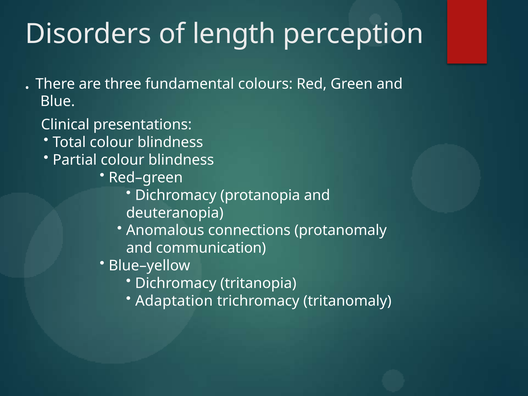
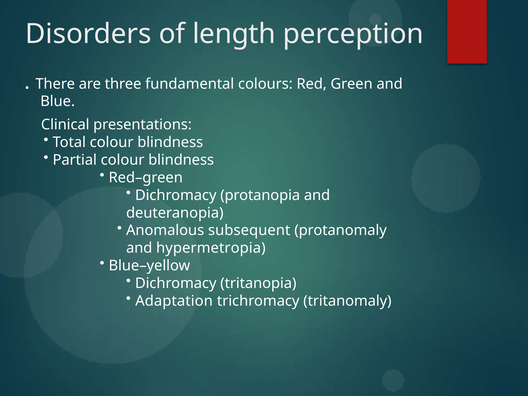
connections: connections -> subsequent
communication: communication -> hypermetropia
